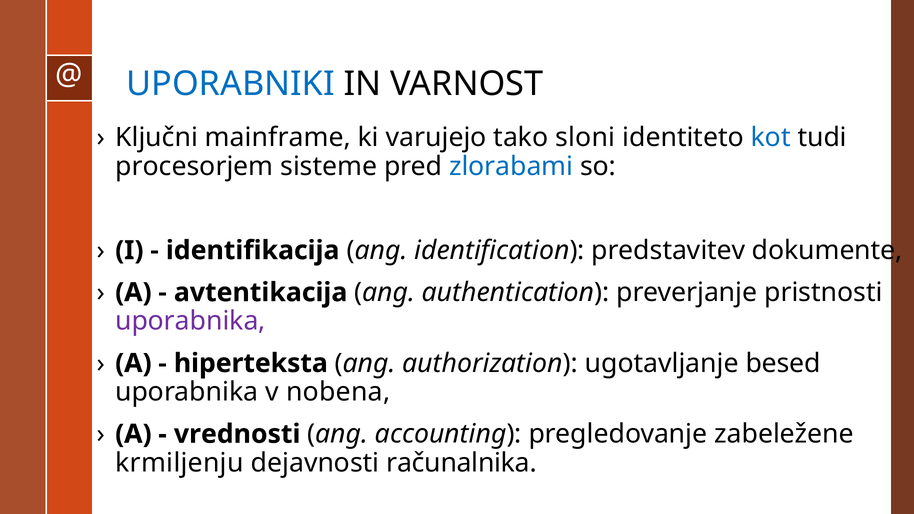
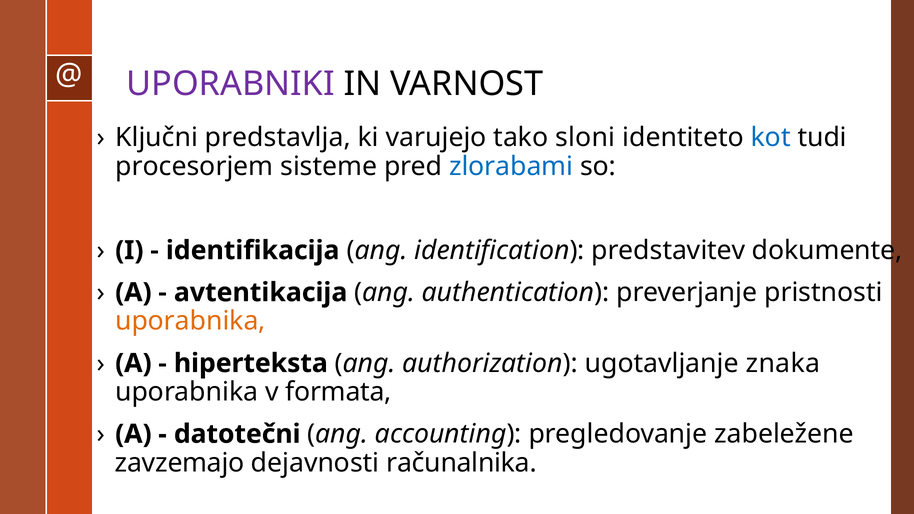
UPORABNIKI colour: blue -> purple
mainframe: mainframe -> predstavlja
uporabnika at (190, 321) colour: purple -> orange
besed: besed -> znaka
nobena: nobena -> formata
vrednosti: vrednosti -> datotečni
krmiljenju: krmiljenju -> zavzemajo
